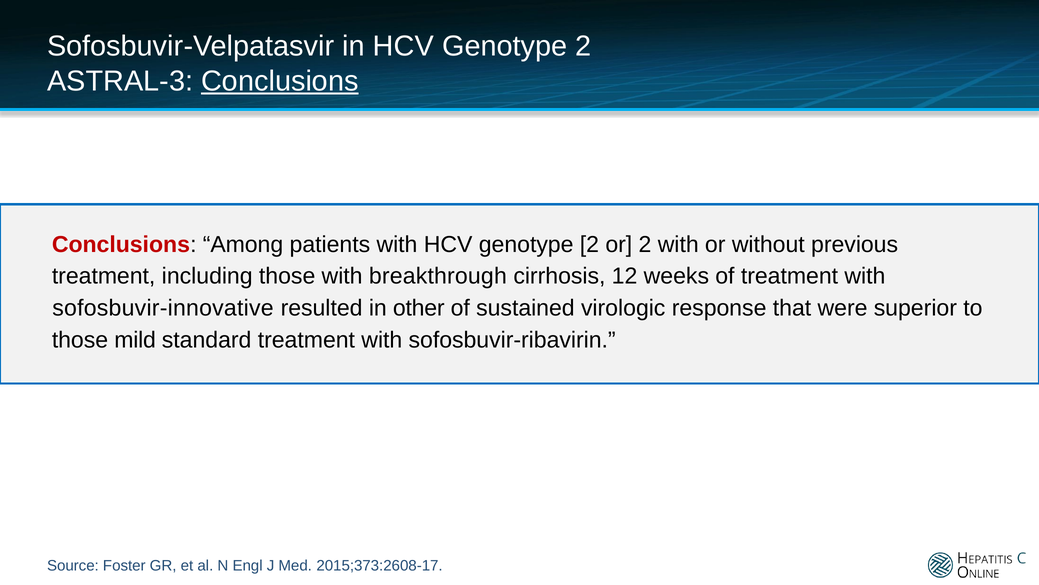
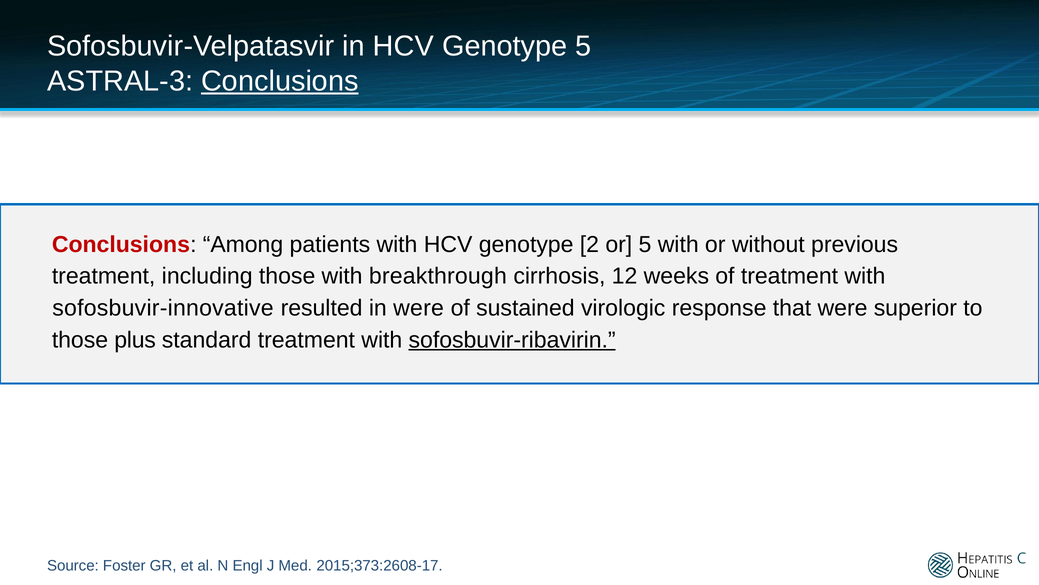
in HCV Genotype 2: 2 -> 5
or 2: 2 -> 5
in other: other -> were
mild: mild -> plus
sofosbuvir-ribavirin underline: none -> present
